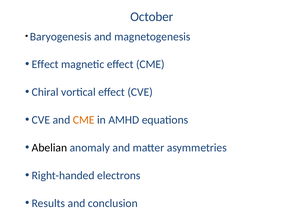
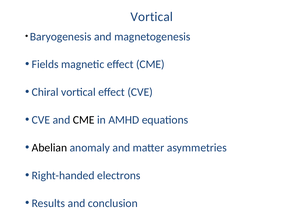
October at (152, 17): October -> Vortical
Effect at (45, 64): Effect -> Fields
CME at (84, 120) colour: orange -> black
